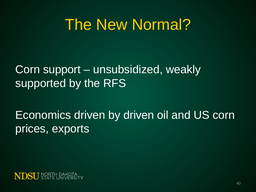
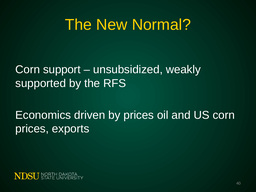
by driven: driven -> prices
